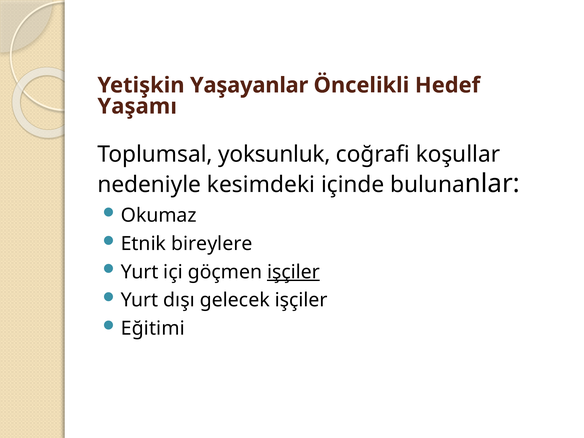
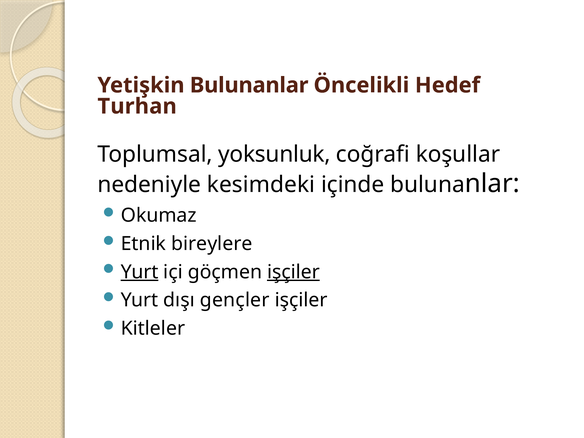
Yaşayanlar: Yaşayanlar -> Bulunanlar
Yaşamı: Yaşamı -> Turhan
Yurt at (140, 272) underline: none -> present
gelecek: gelecek -> gençler
Eğitimi: Eğitimi -> Kitleler
